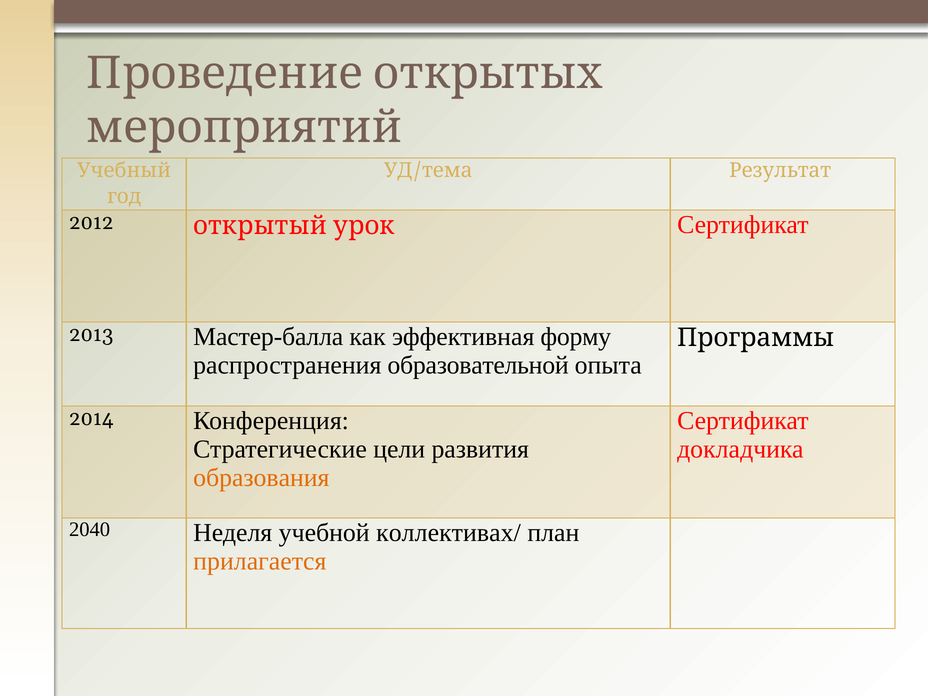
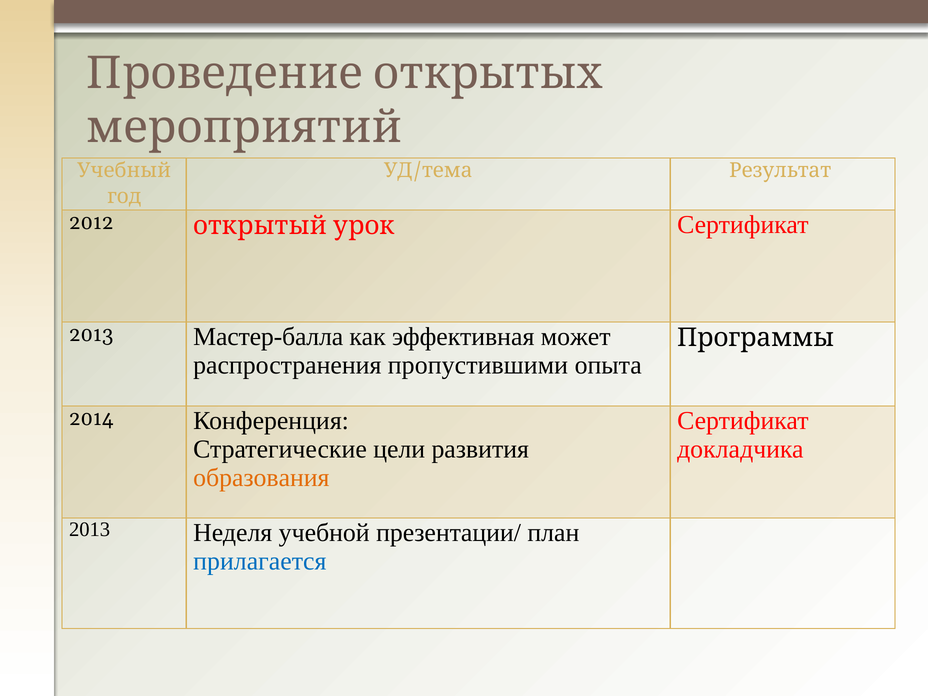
форму: форму -> может
образовательной: образовательной -> пропустившими
2040 at (90, 530): 2040 -> 2013
коллективах/: коллективах/ -> презентации/
прилагается colour: orange -> blue
